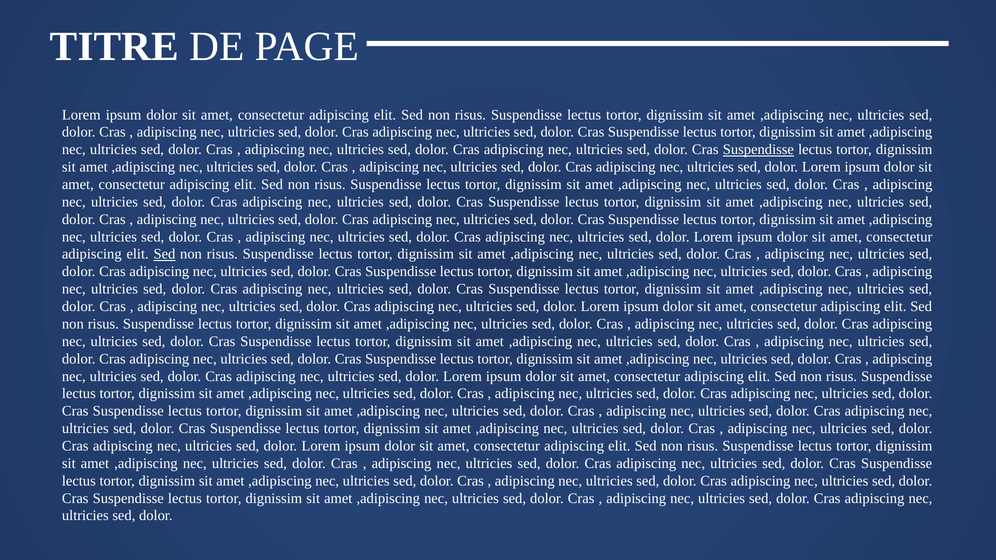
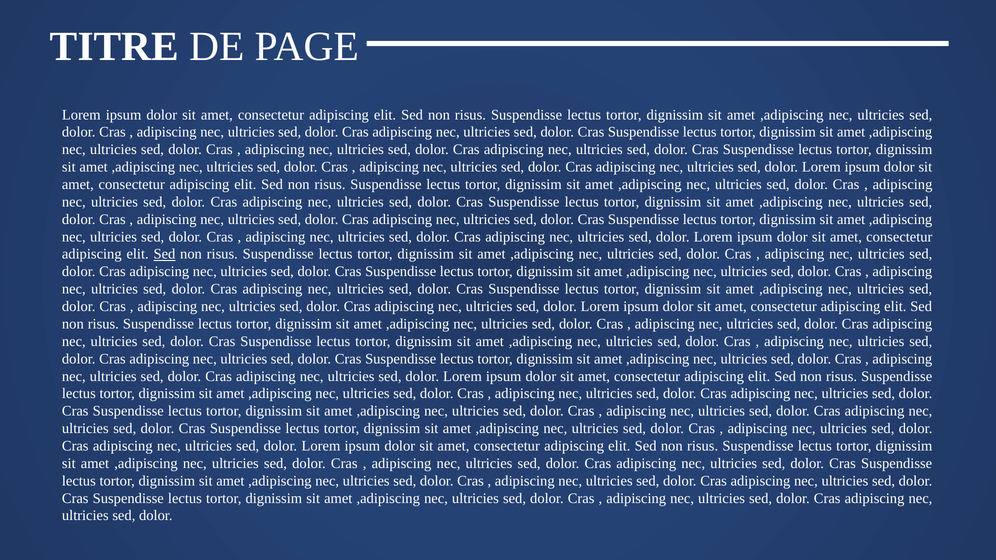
Suspendisse at (758, 150) underline: present -> none
